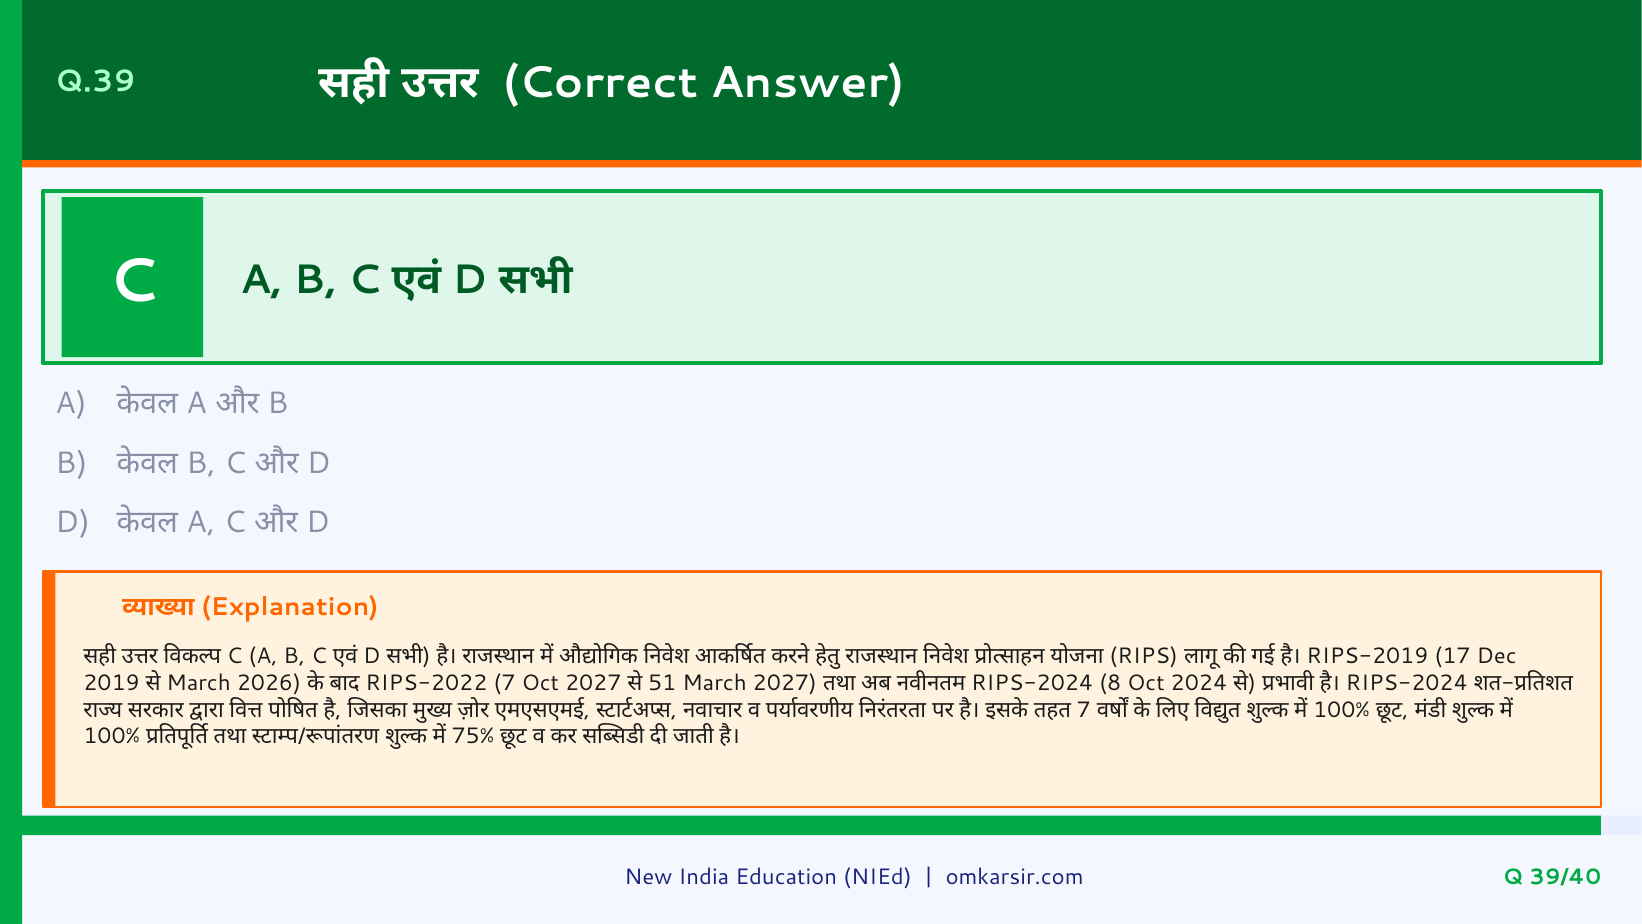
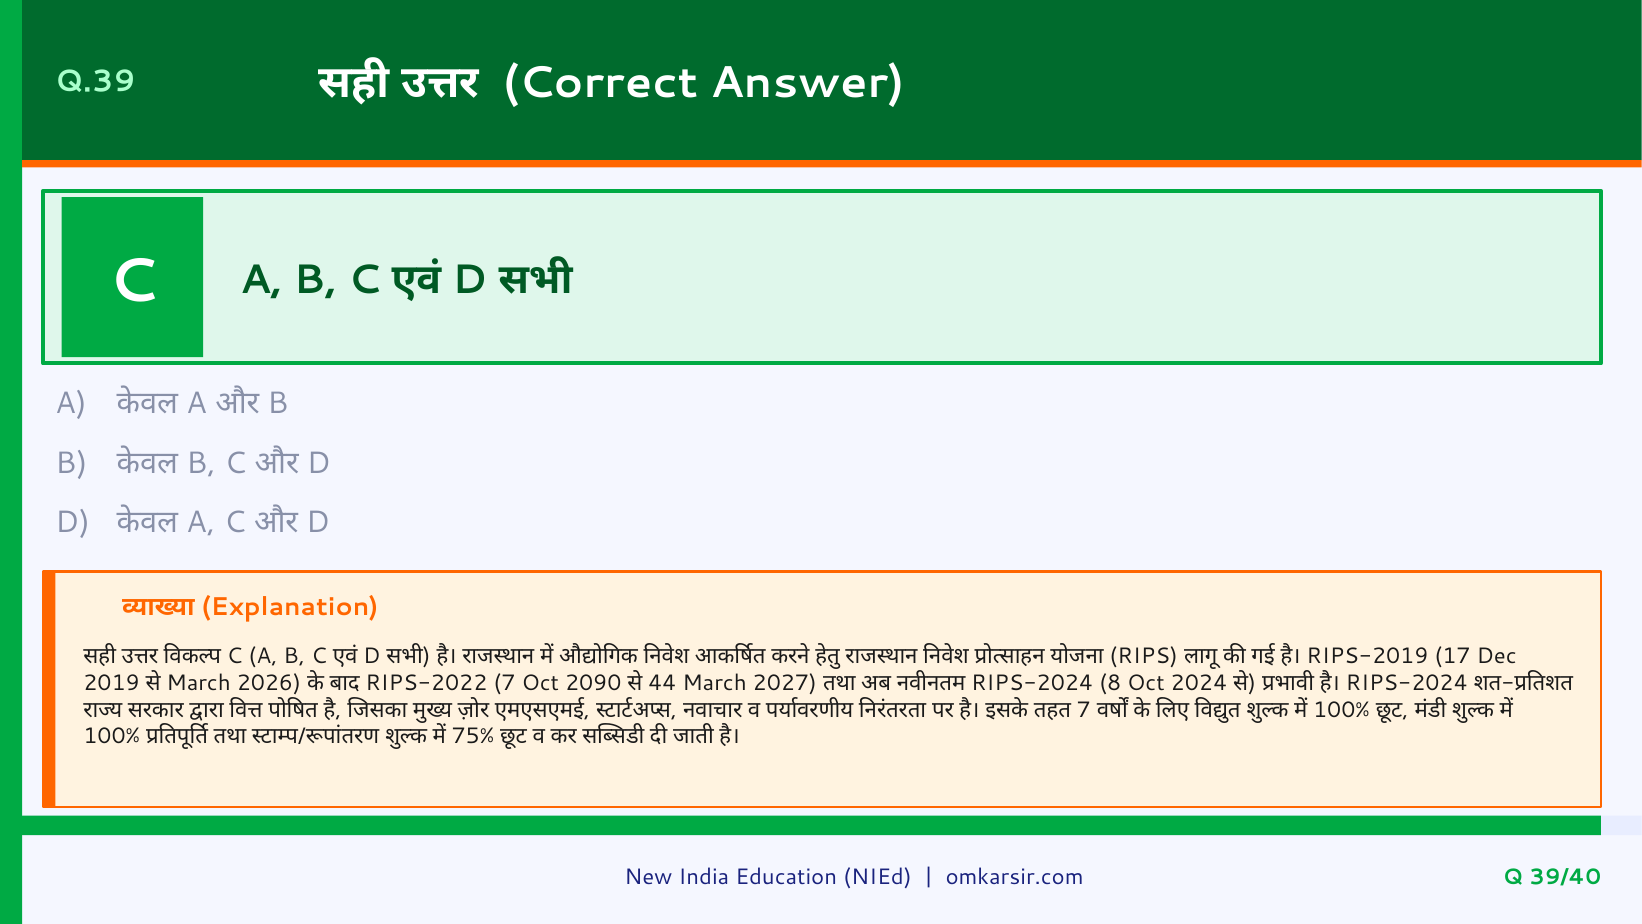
Oct 2027: 2027 -> 2090
51: 51 -> 44
